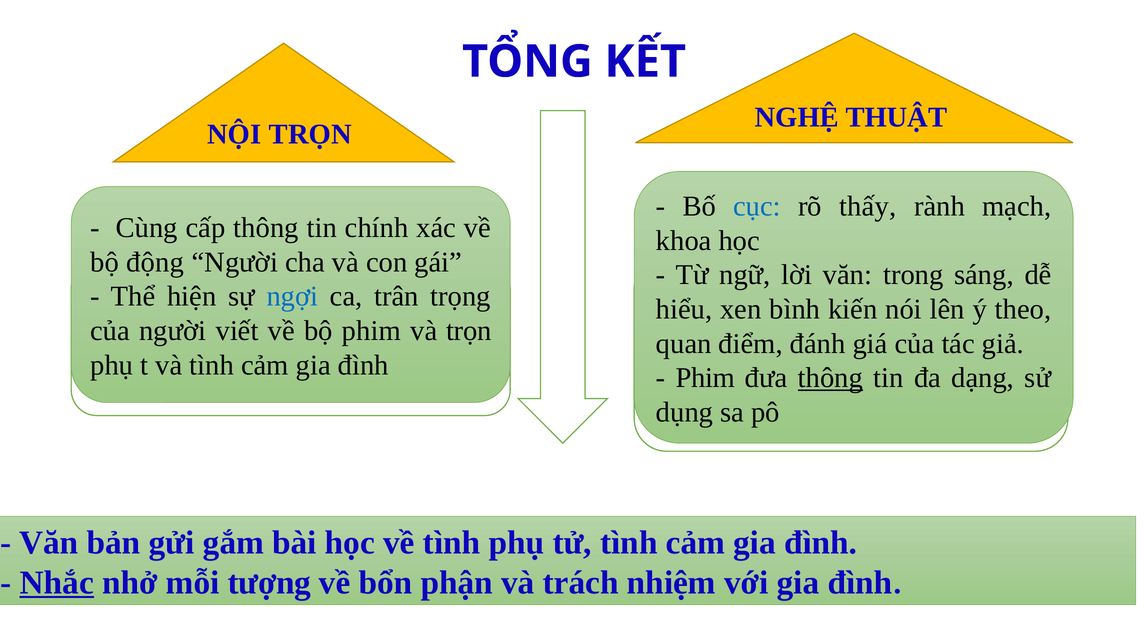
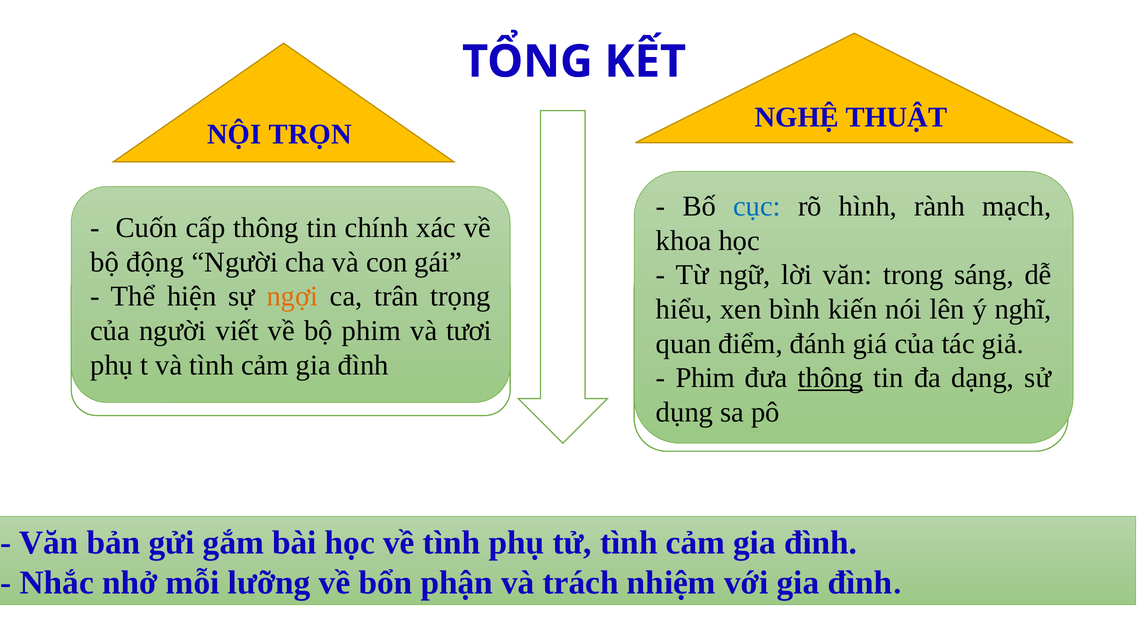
thấy: thấy -> hình
Cùng: Cùng -> Cuốn
ngợi colour: blue -> orange
theo: theo -> nghĩ
và trọn: trọn -> tươi
Nhắc underline: present -> none
tượng: tượng -> lưỡng
